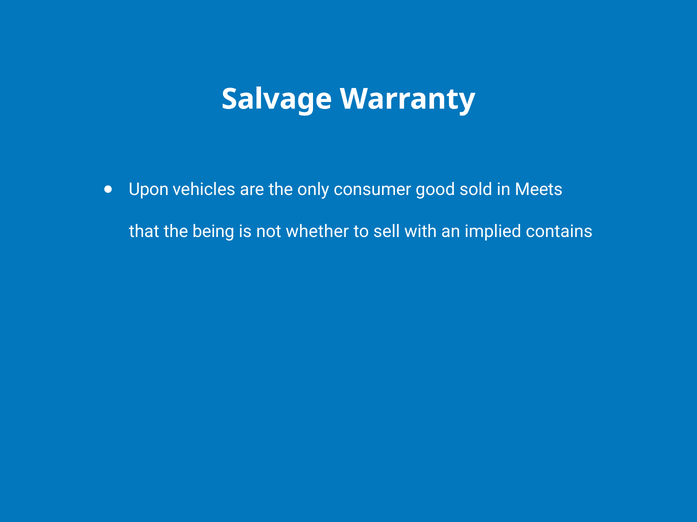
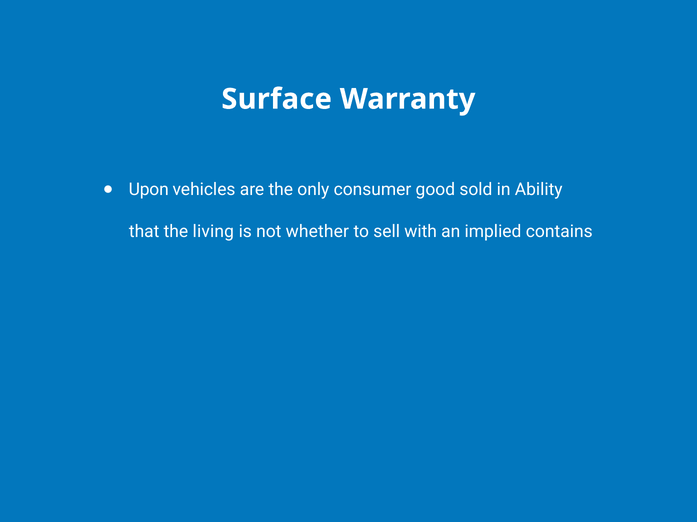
Salvage: Salvage -> Surface
Meets: Meets -> Ability
being: being -> living
